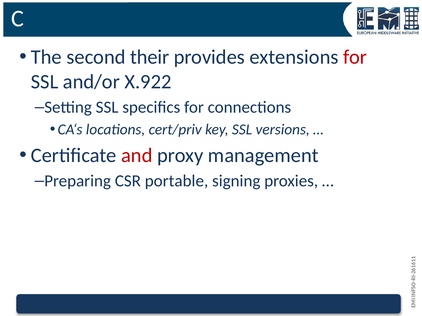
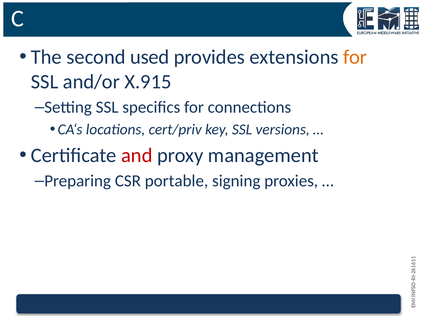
their: their -> used
for at (355, 57) colour: red -> orange
X.922: X.922 -> X.915
